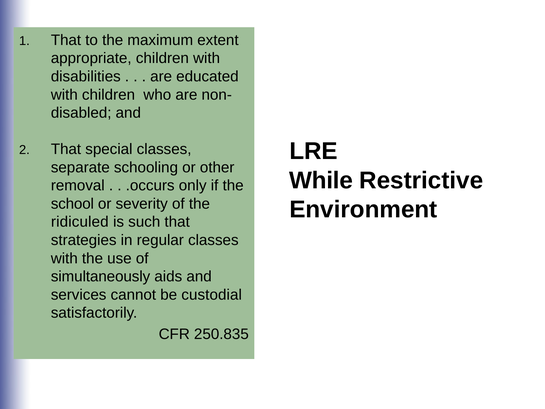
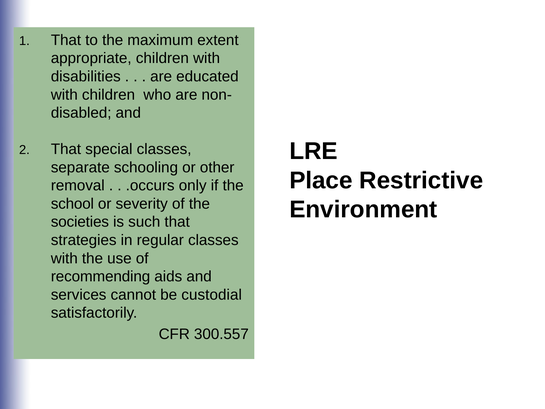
While: While -> Place
ridiculed: ridiculed -> societies
simultaneously: simultaneously -> recommending
250.835: 250.835 -> 300.557
